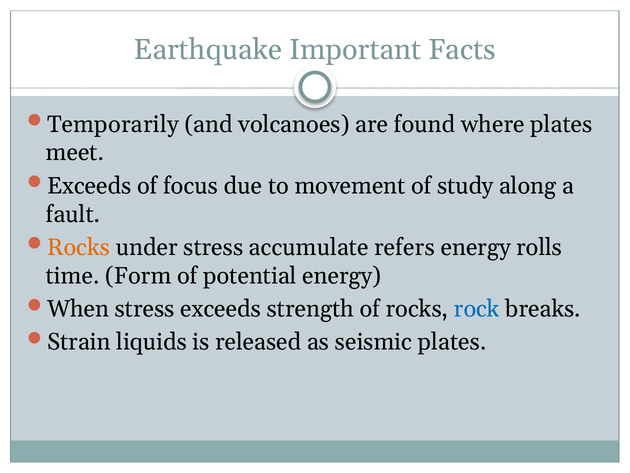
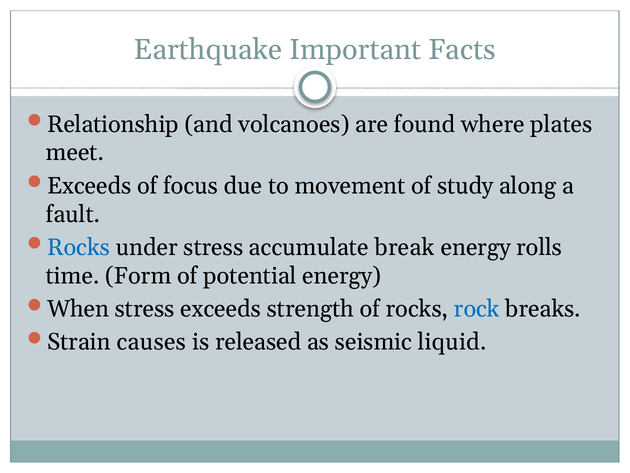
Temporarily: Temporarily -> Relationship
Rocks at (78, 247) colour: orange -> blue
refers: refers -> break
liquids: liquids -> causes
seismic plates: plates -> liquid
